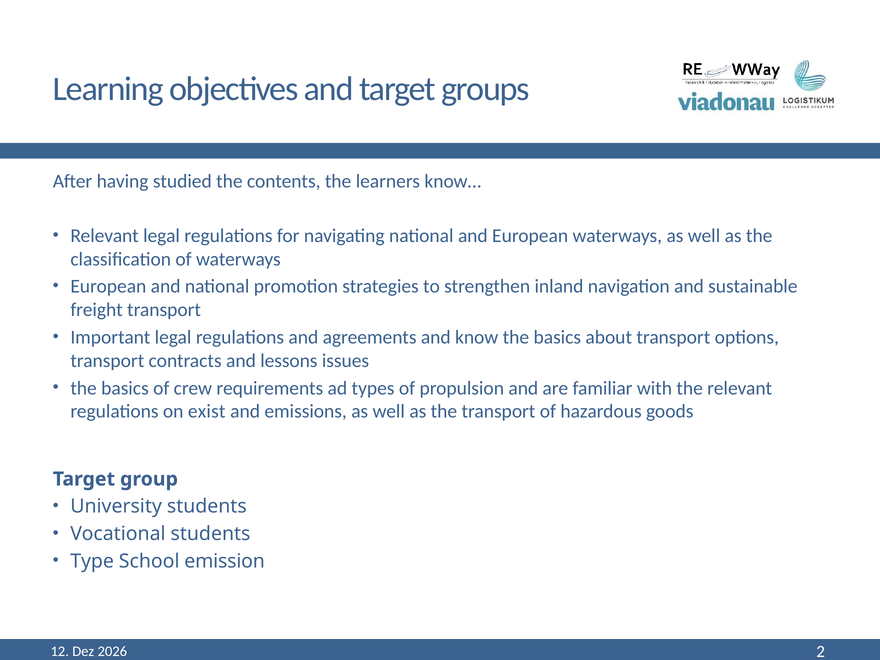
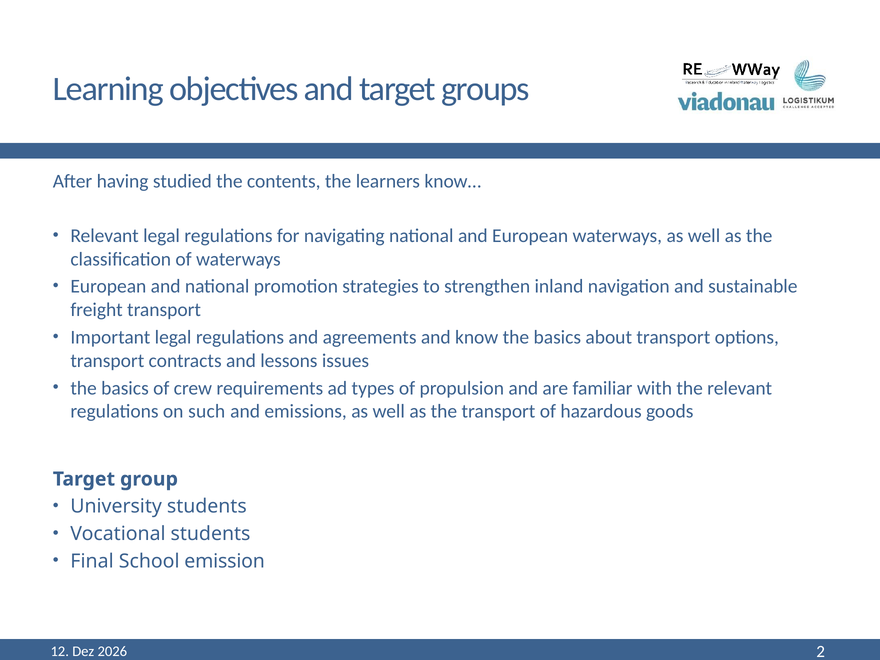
exist: exist -> such
Type: Type -> Final
